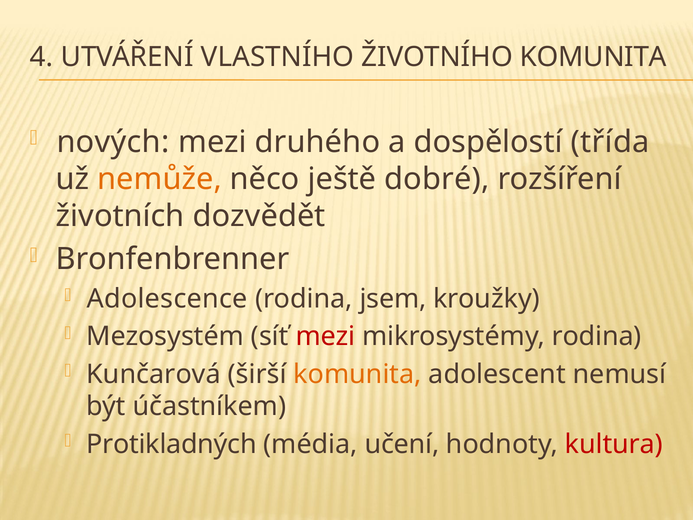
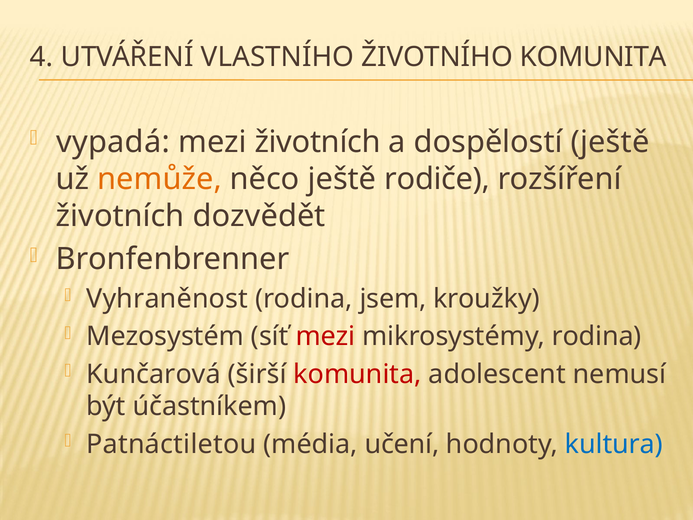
nových: nových -> vypadá
mezi druhého: druhého -> životních
dospělostí třída: třída -> ještě
dobré: dobré -> rodiče
Adolescence: Adolescence -> Vyhraněnost
komunita at (357, 374) colour: orange -> red
Protikladných: Protikladných -> Patnáctiletou
kultura colour: red -> blue
